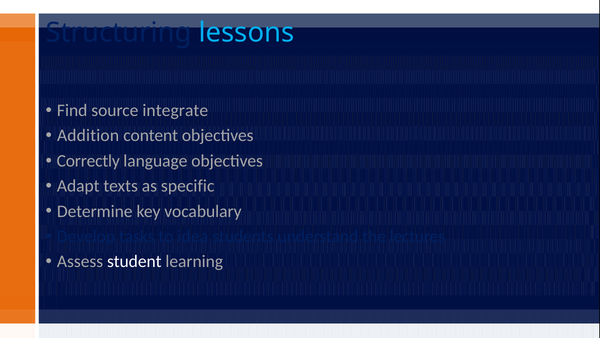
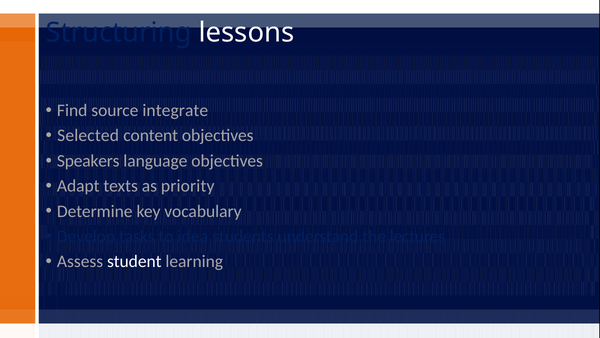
lessons colour: light blue -> white
Addition: Addition -> Selected
Correctly: Correctly -> Speakers
specific: specific -> priority
